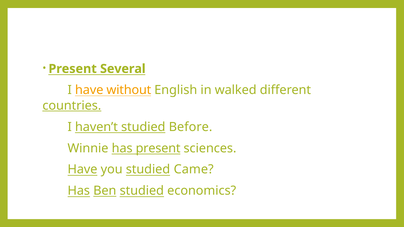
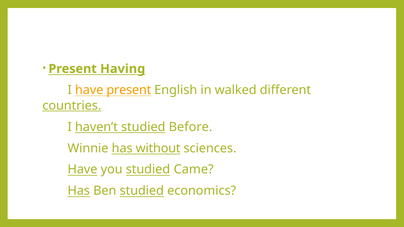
Several: Several -> Having
have without: without -> present
has present: present -> without
Ben underline: present -> none
